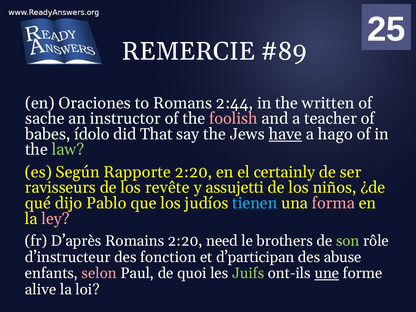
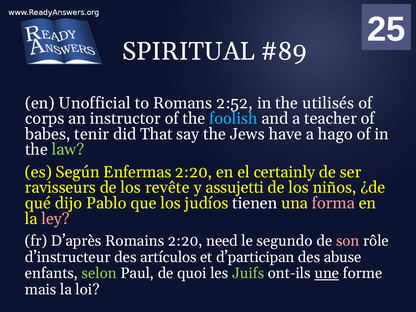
REMERCIE: REMERCIE -> SPIRITUAL
Oraciones: Oraciones -> Unofficial
2:44: 2:44 -> 2:52
written: written -> utilisés
sache: sache -> corps
foolish colour: pink -> light blue
ídolo: ídolo -> tenir
have underline: present -> none
Rapporte: Rapporte -> Enfermas
tienen colour: light blue -> white
brothers: brothers -> segundo
son colour: light green -> pink
fonction: fonction -> artículos
selon colour: pink -> light green
alive: alive -> mais
